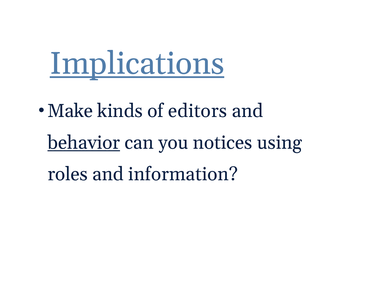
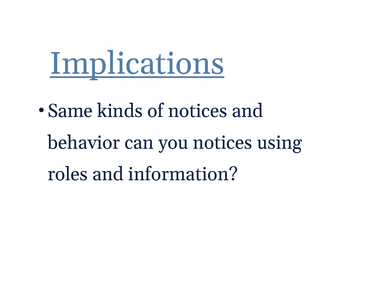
Make: Make -> Same
of editors: editors -> notices
behavior underline: present -> none
